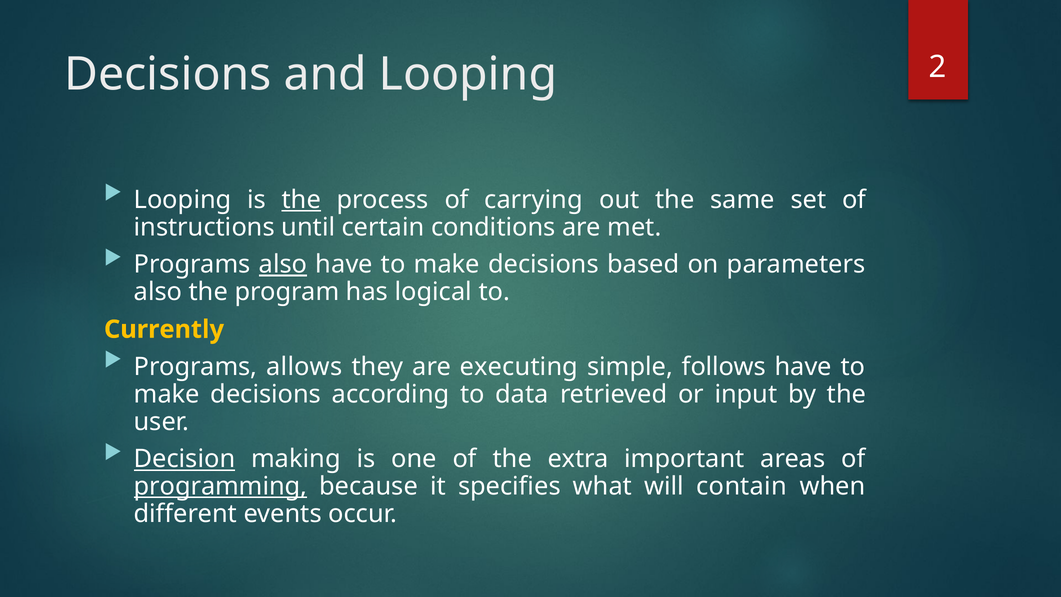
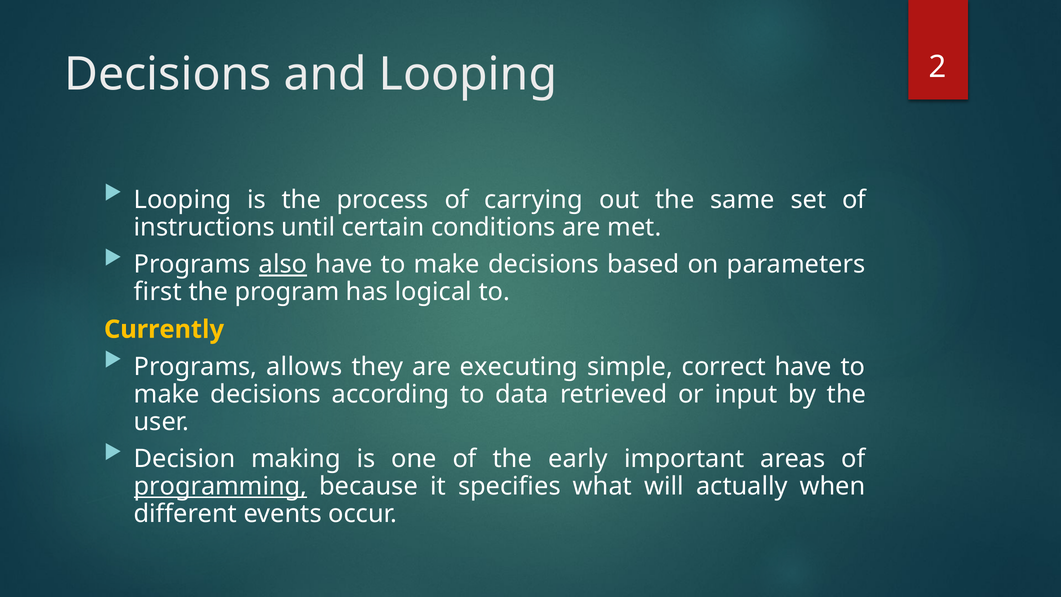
the at (301, 200) underline: present -> none
also at (158, 292): also -> first
follows: follows -> correct
Decision underline: present -> none
extra: extra -> early
contain: contain -> actually
